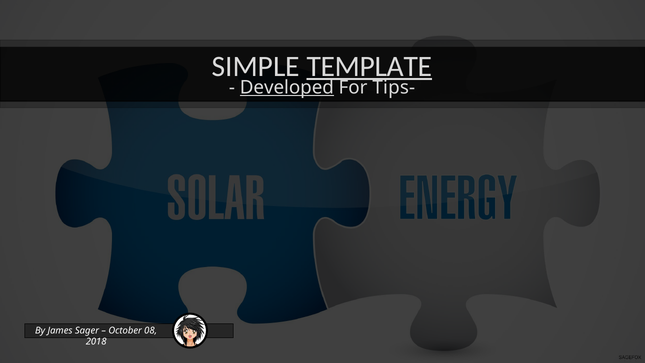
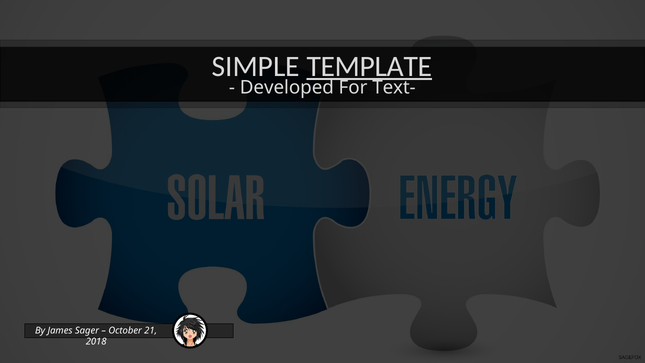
Developed underline: present -> none
Tips-: Tips- -> Text-
08: 08 -> 21
